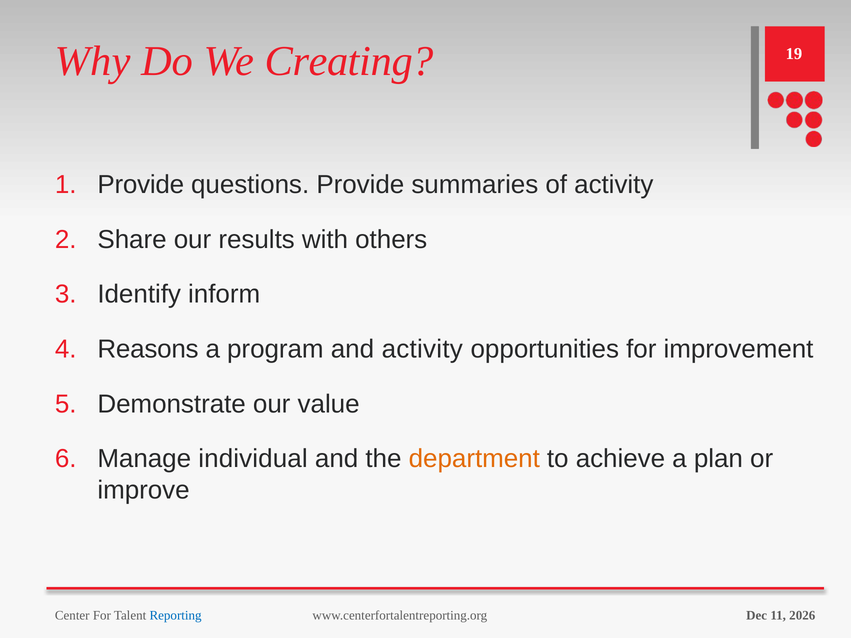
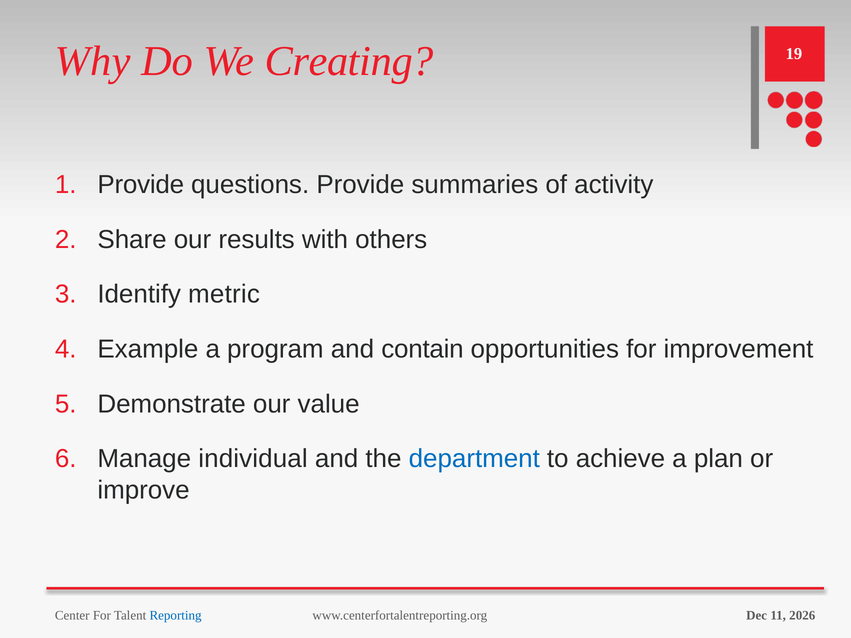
inform: inform -> metric
Reasons: Reasons -> Example
and activity: activity -> contain
department colour: orange -> blue
